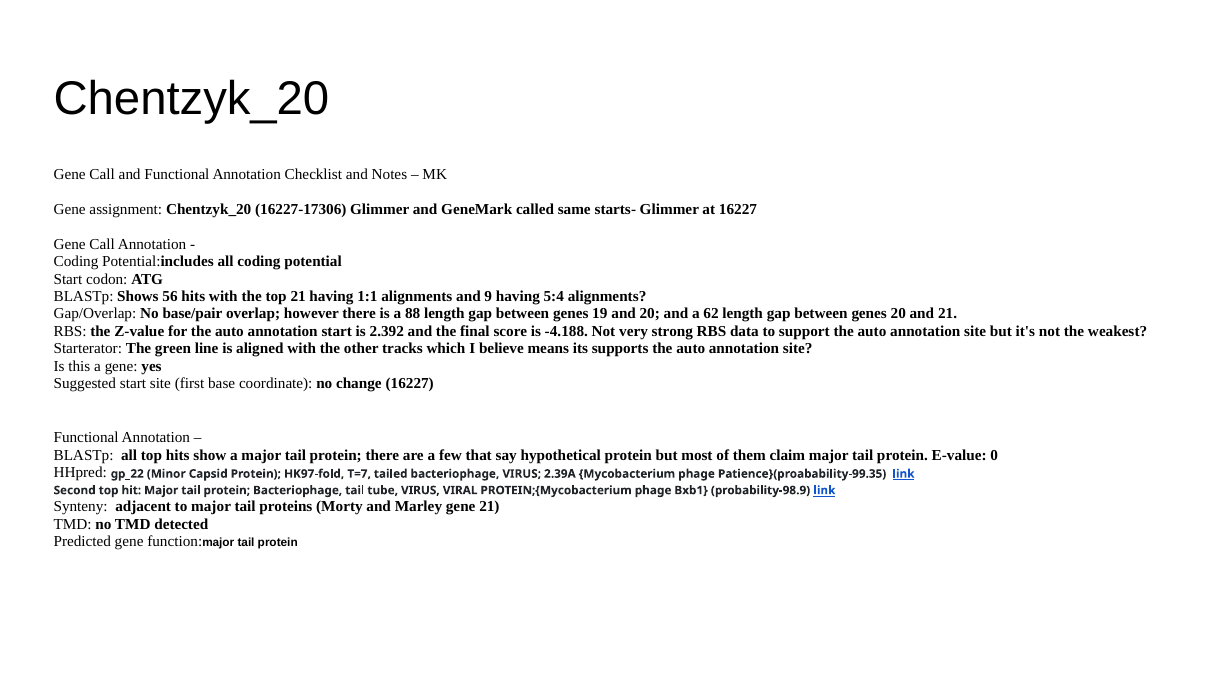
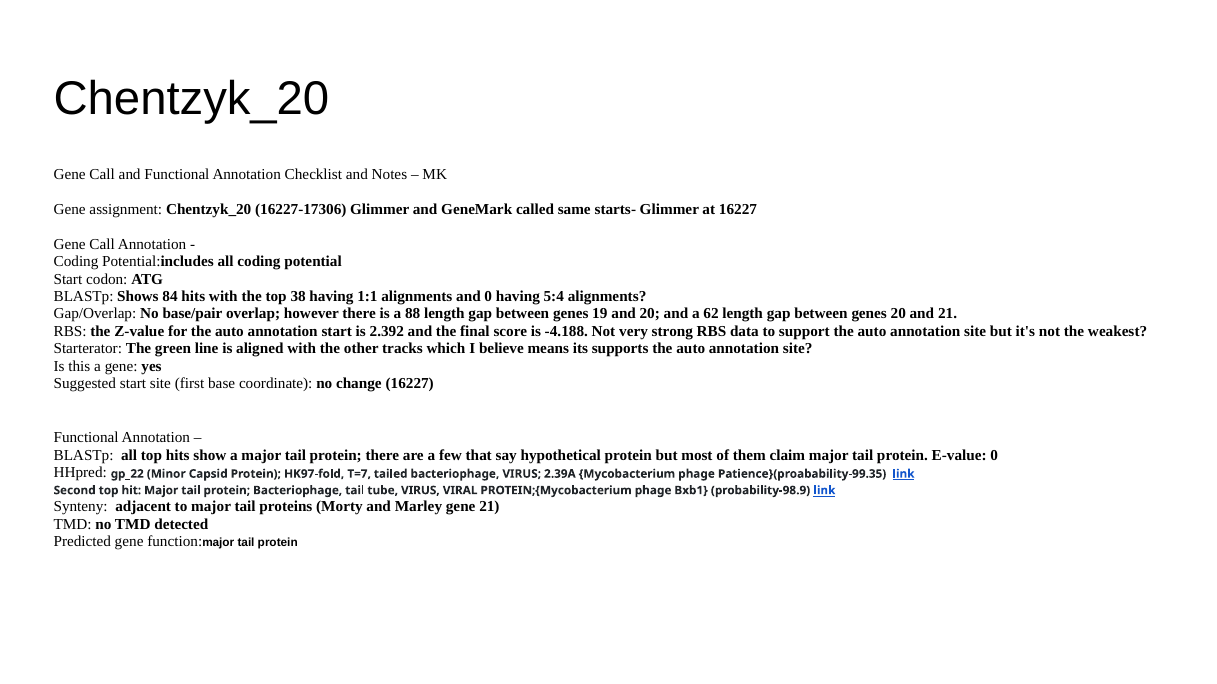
56: 56 -> 84
top 21: 21 -> 38
and 9: 9 -> 0
